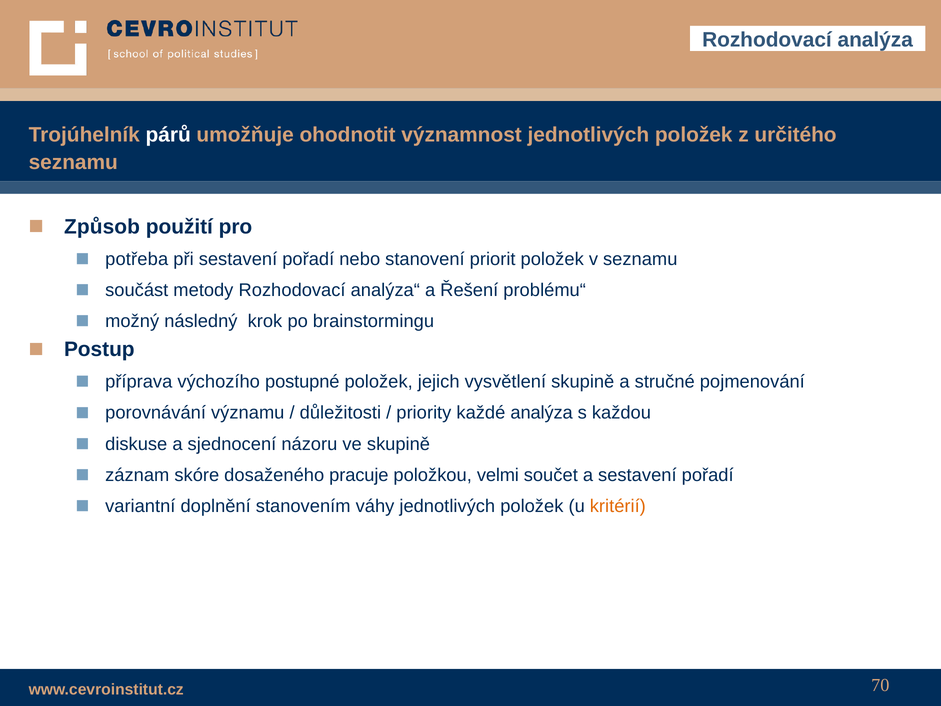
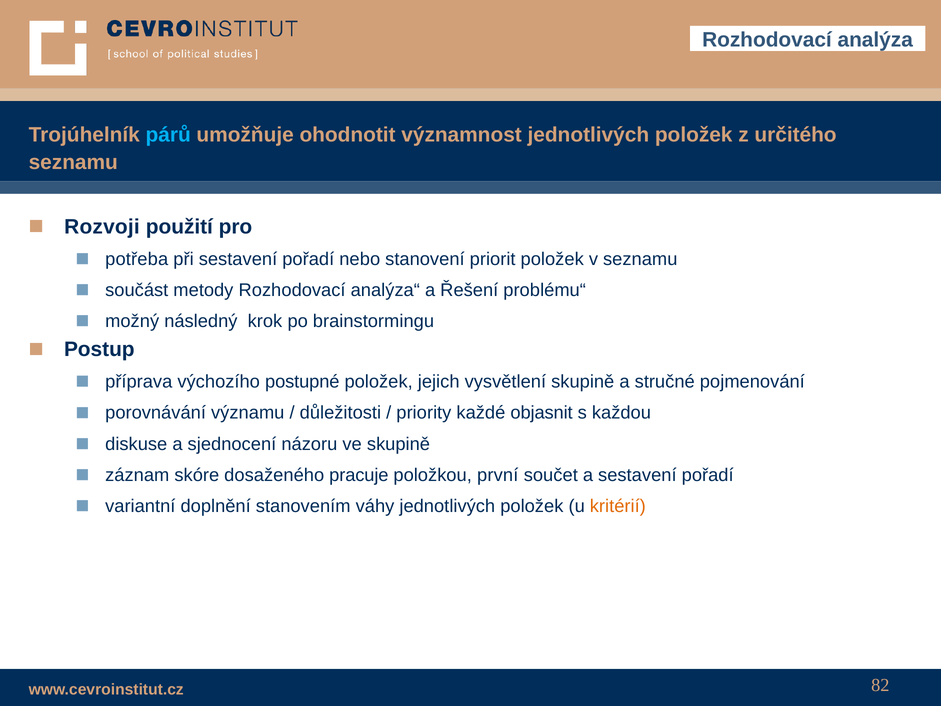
párů colour: white -> light blue
Způsob: Způsob -> Rozvoji
každé analýza: analýza -> objasnit
velmi: velmi -> první
70: 70 -> 82
